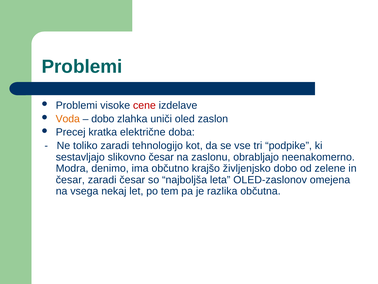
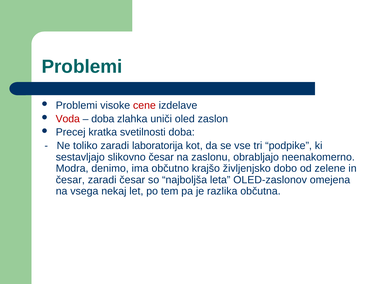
Voda colour: orange -> red
dobo at (103, 119): dobo -> doba
električne: električne -> svetilnosti
tehnologijo: tehnologijo -> laboratorija
